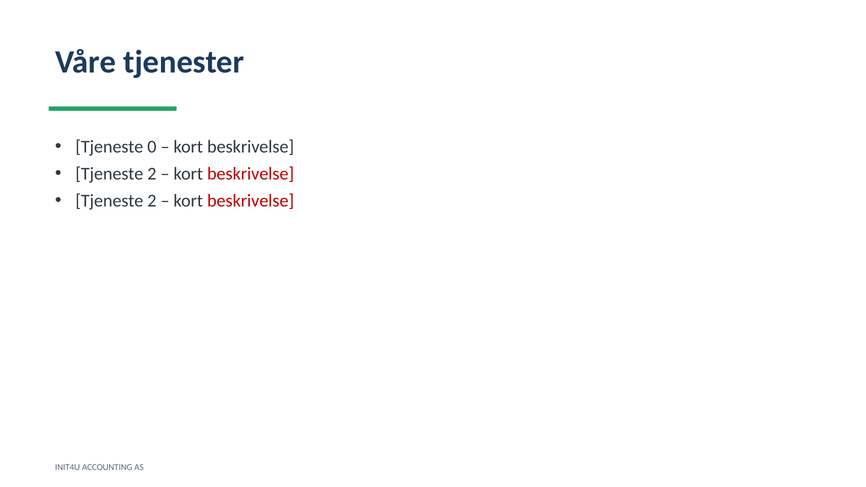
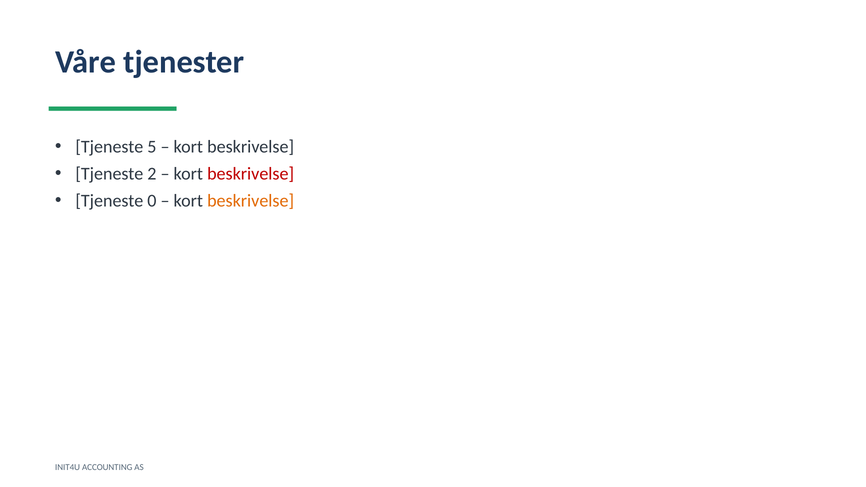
0: 0 -> 5
2 at (152, 201): 2 -> 0
beskrivelse at (251, 201) colour: red -> orange
